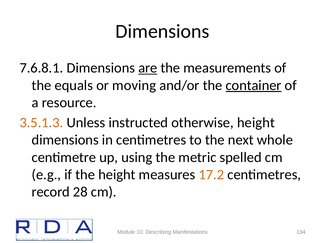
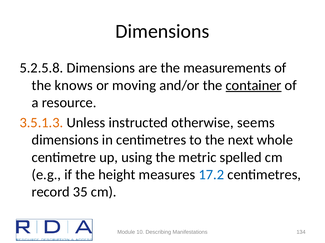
7.6.8.1: 7.6.8.1 -> 5.2.5.8
are underline: present -> none
equals: equals -> knows
otherwise height: height -> seems
17.2 colour: orange -> blue
28: 28 -> 35
